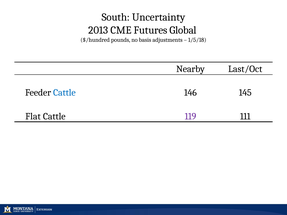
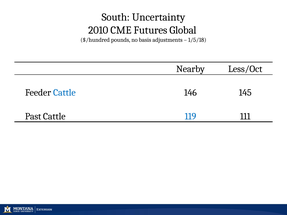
2013: 2013 -> 2010
Last/Oct: Last/Oct -> Less/Oct
Flat: Flat -> Past
119 colour: purple -> blue
